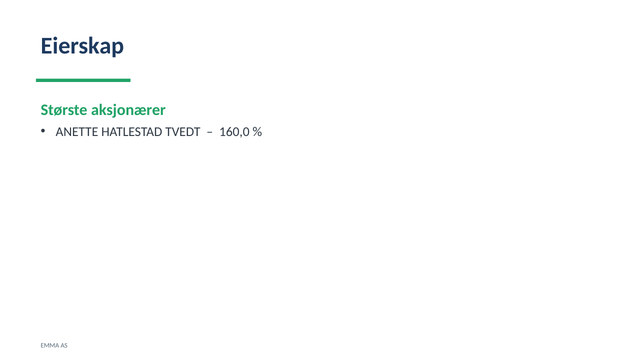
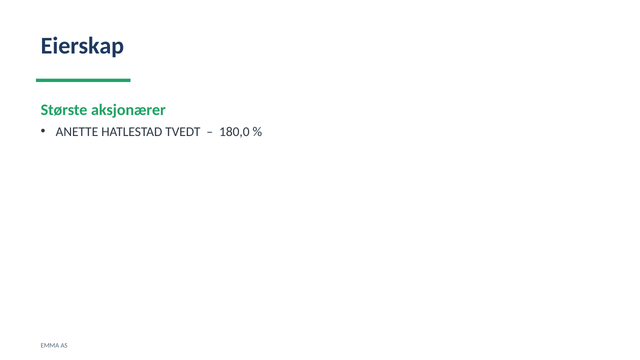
160,0: 160,0 -> 180,0
